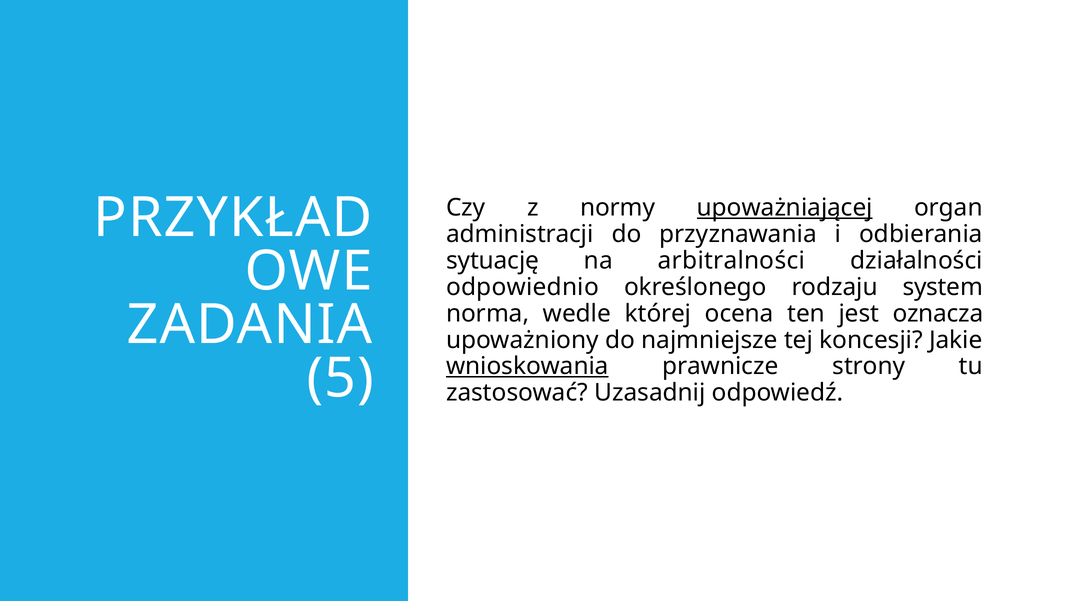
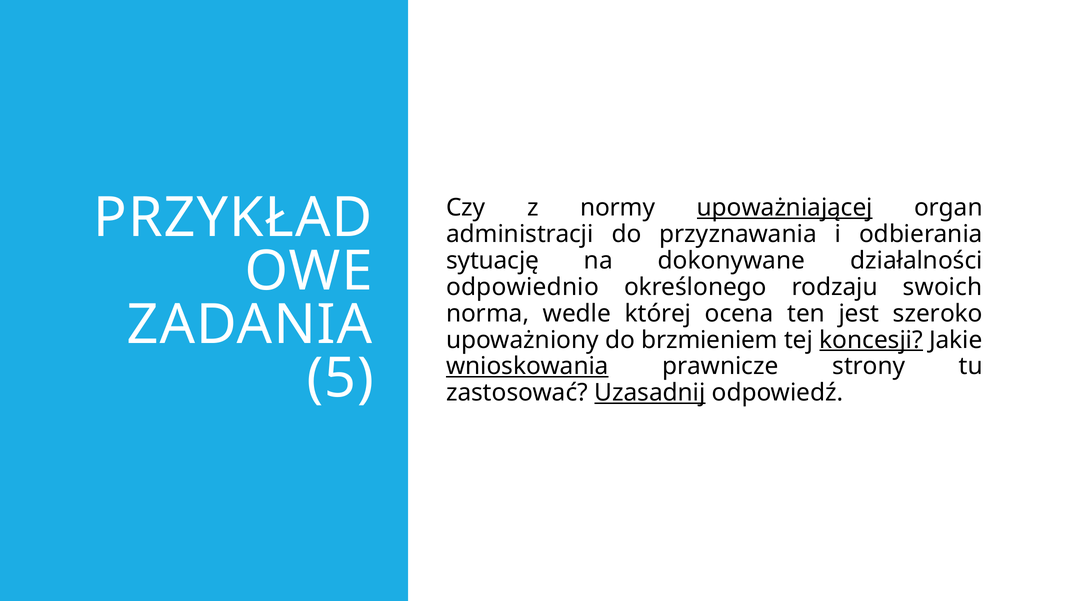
arbitralności: arbitralności -> dokonywane
system: system -> swoich
oznacza: oznacza -> szeroko
najmniejsze: najmniejsze -> brzmieniem
koncesji underline: none -> present
Uzasadnij underline: none -> present
